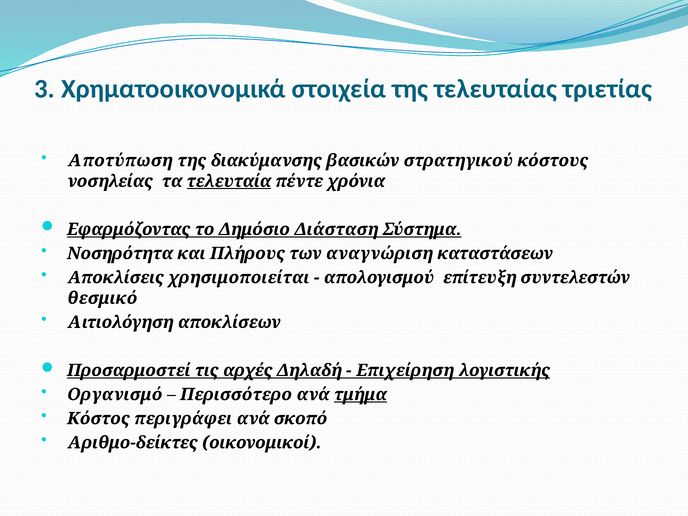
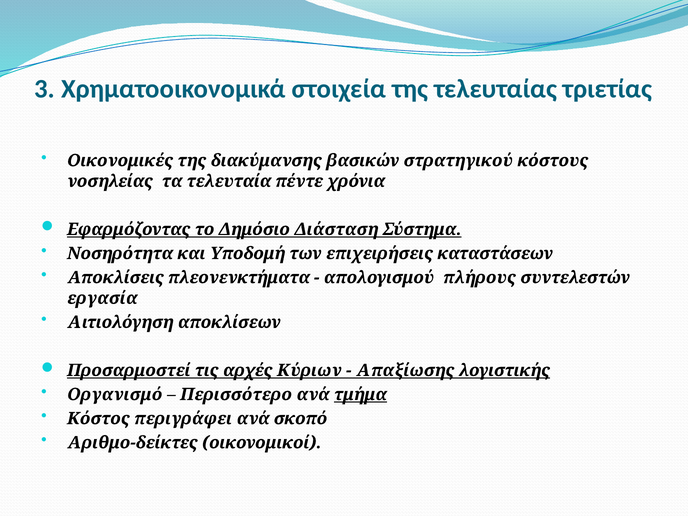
Αποτύπωση: Αποτύπωση -> Οικονομικές
τελευταία underline: present -> none
Πλήρους: Πλήρους -> Υποδομή
αναγνώριση: αναγνώριση -> επιχειρήσεις
χρησιμοποιείται: χρησιμοποιείται -> πλεονενκτήματα
επίτευξη: επίτευξη -> πλήρους
θεσμικό: θεσμικό -> εργασία
Δηλαδή: Δηλαδή -> Κύριων
Επιχείρηση: Επιχείρηση -> Απαξίωσης
